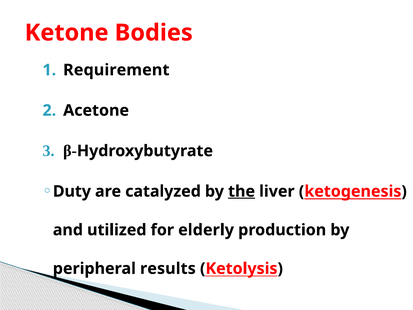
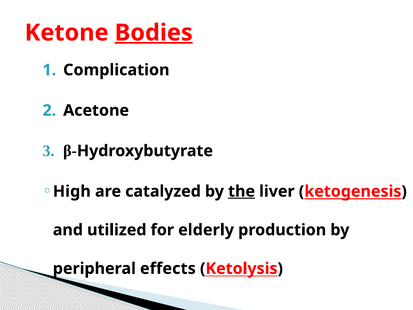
Bodies underline: none -> present
Requirement: Requirement -> Complication
Duty: Duty -> High
results: results -> effects
